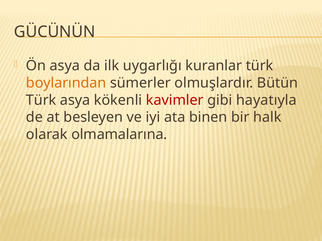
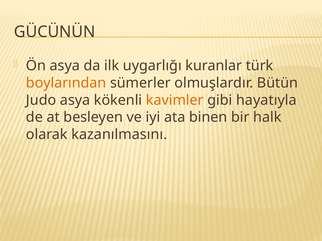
Türk at (41, 100): Türk -> Judo
kavimler colour: red -> orange
olmamalarına: olmamalarına -> kazanılmasını
